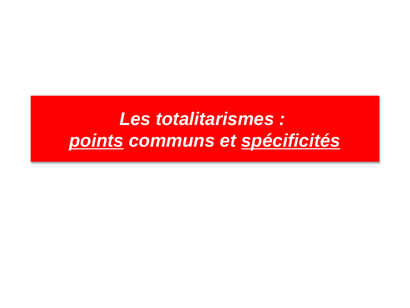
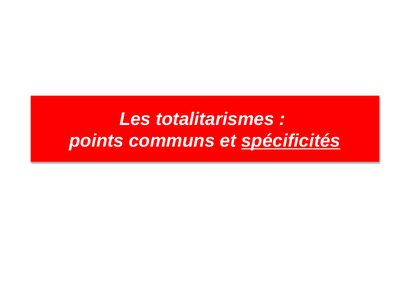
points underline: present -> none
